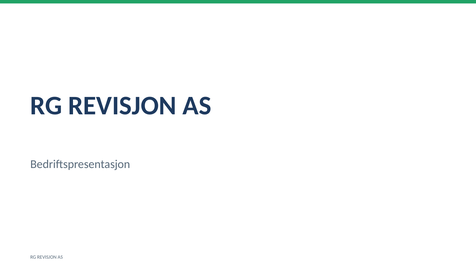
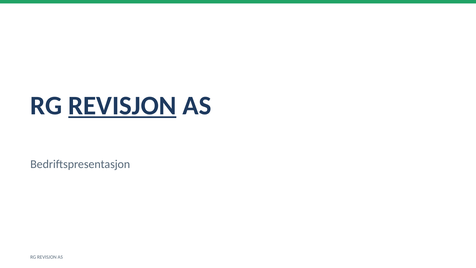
REVISJON at (122, 106) underline: none -> present
